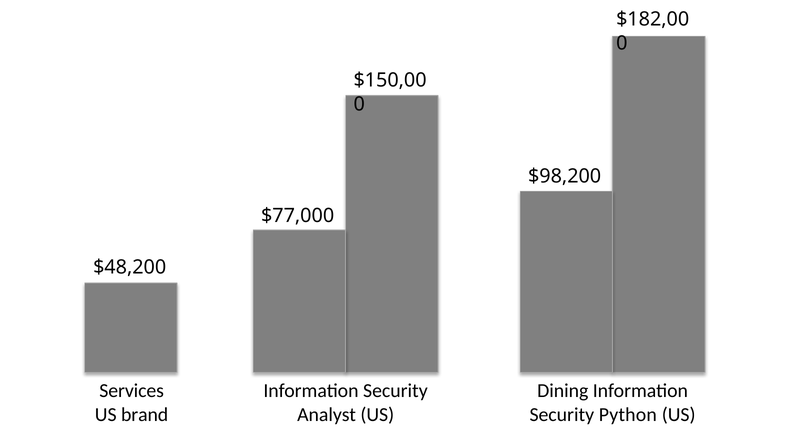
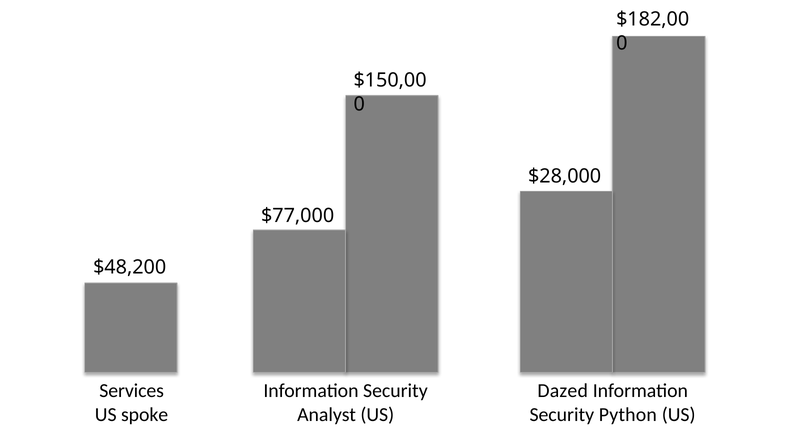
$98,200: $98,200 -> $28,000
Dining: Dining -> Dazed
brand: brand -> spoke
